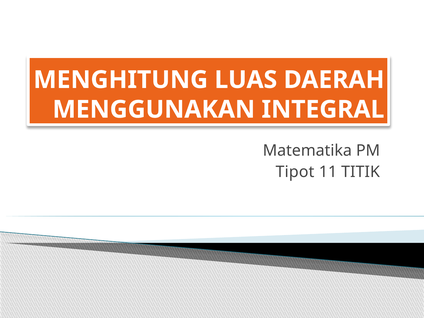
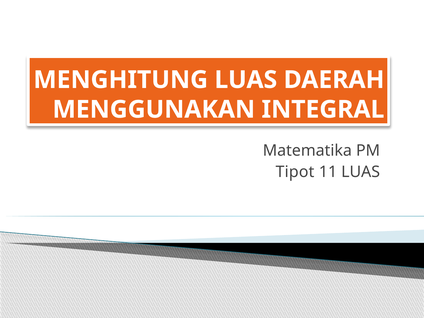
11 TITIK: TITIK -> LUAS
